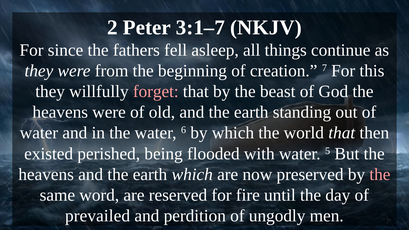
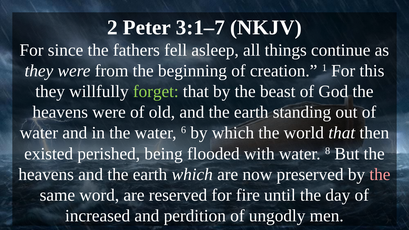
7: 7 -> 1
forget colour: pink -> light green
5: 5 -> 8
prevailed: prevailed -> increased
